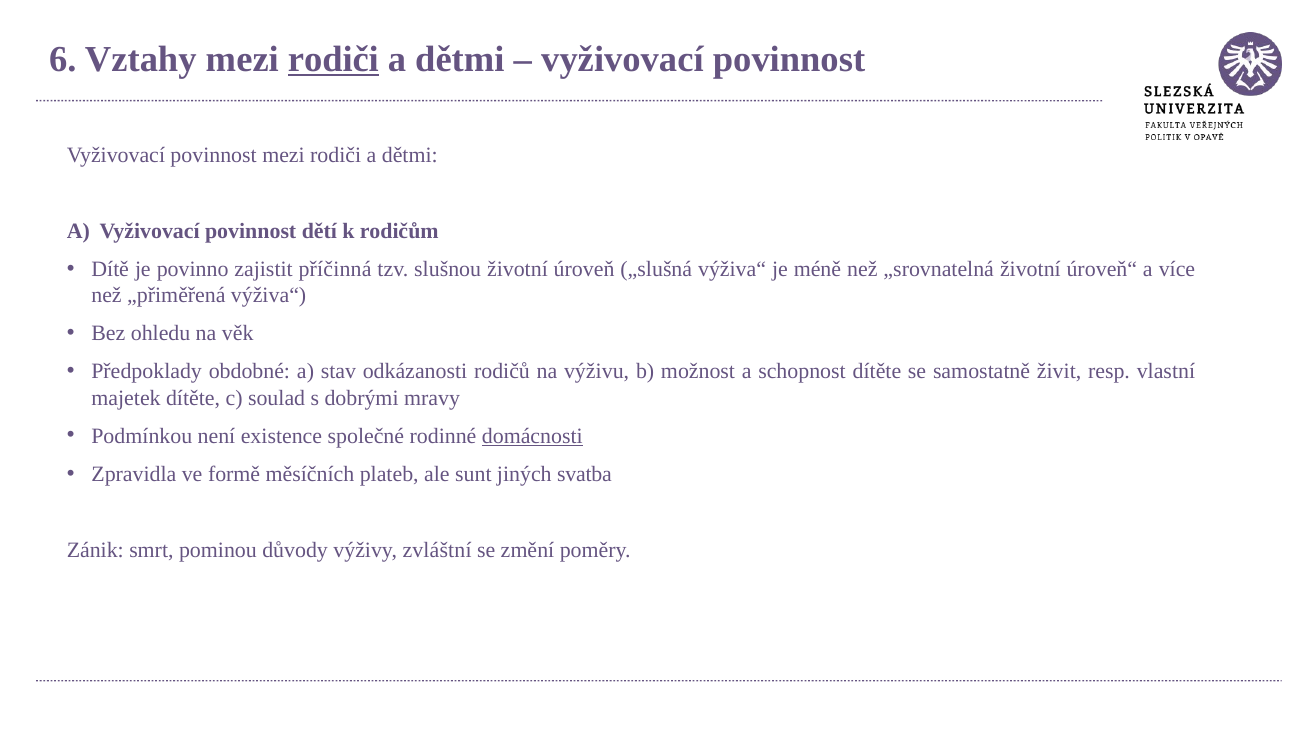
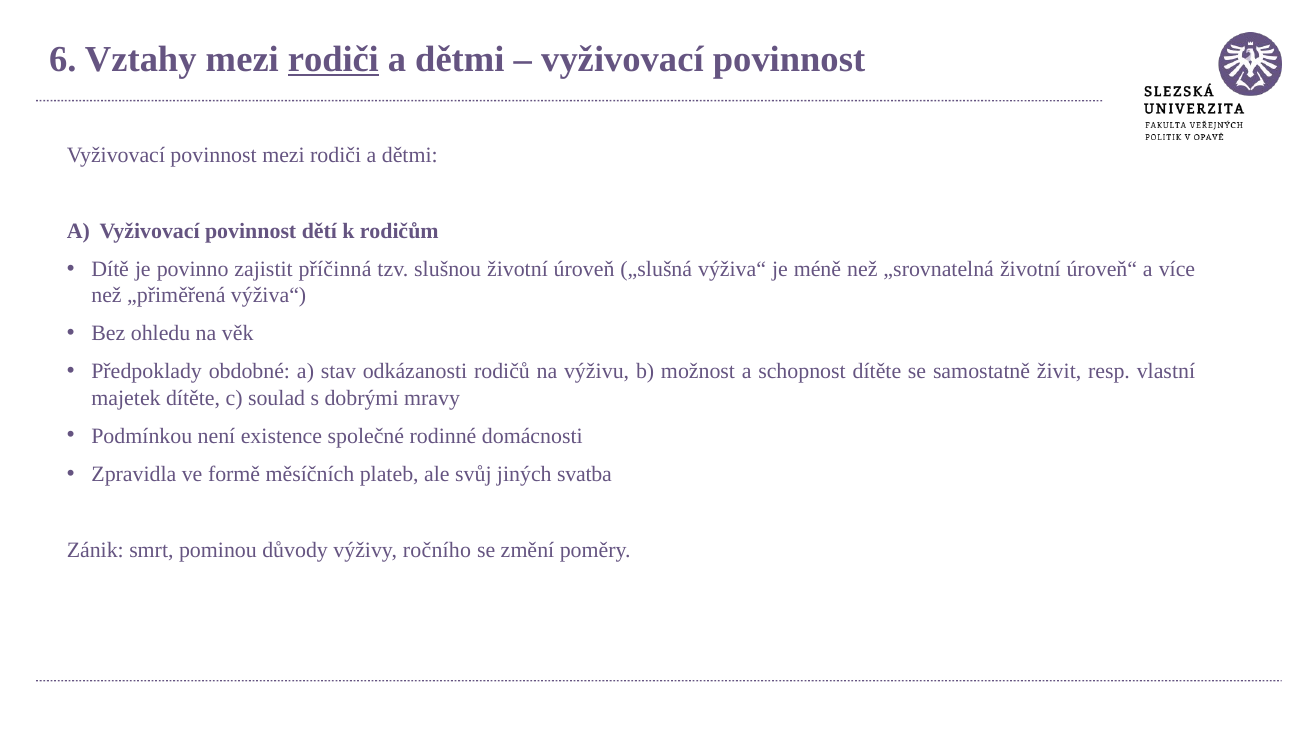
domácnosti underline: present -> none
sunt: sunt -> svůj
zvláštní: zvláštní -> ročního
